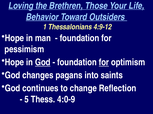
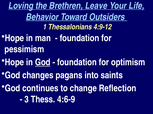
Those: Those -> Leave
for at (104, 63) underline: present -> none
5: 5 -> 3
4:0-9: 4:0-9 -> 4:6-9
